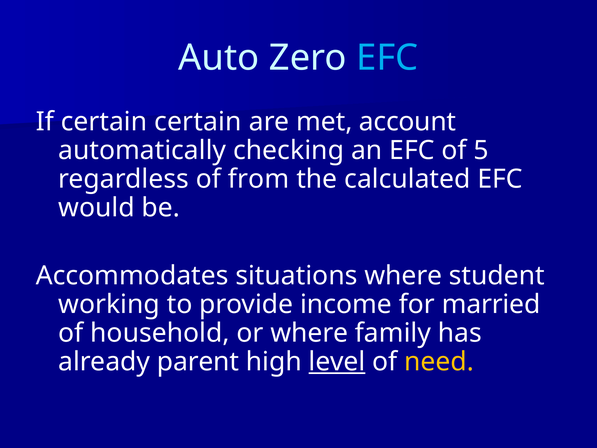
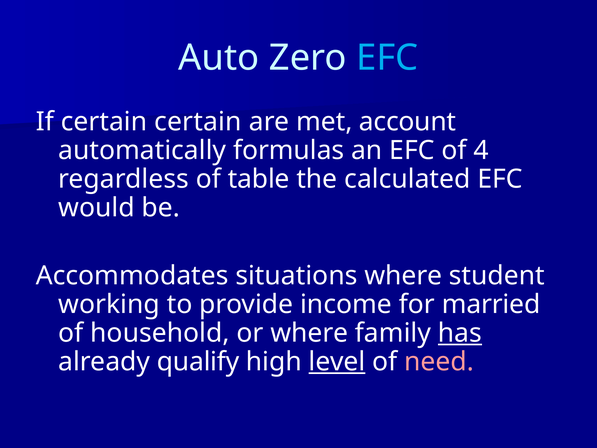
checking: checking -> formulas
5: 5 -> 4
from: from -> table
has underline: none -> present
parent: parent -> qualify
need colour: yellow -> pink
